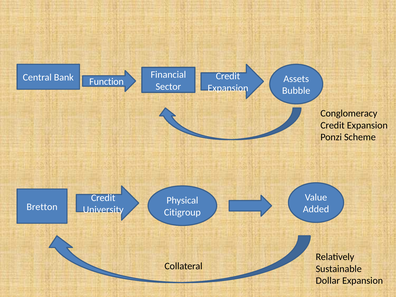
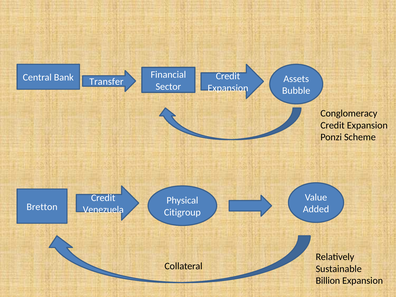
Function: Function -> Transfer
University: University -> Venezuela
Dollar: Dollar -> Billion
